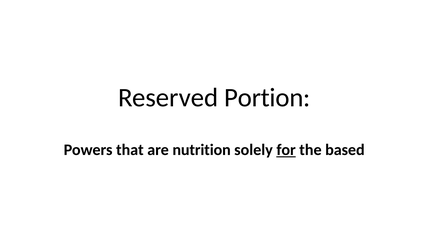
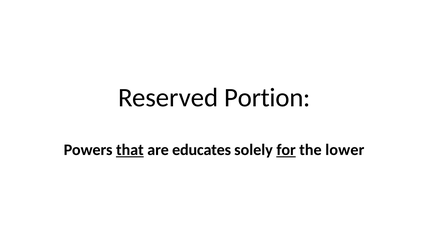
that underline: none -> present
nutrition: nutrition -> educates
based: based -> lower
